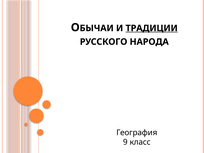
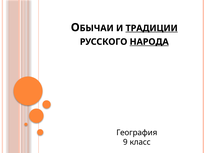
НАРОДА underline: none -> present
